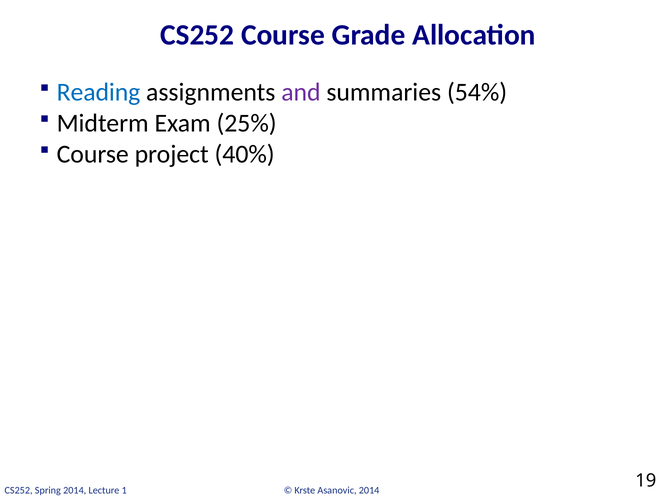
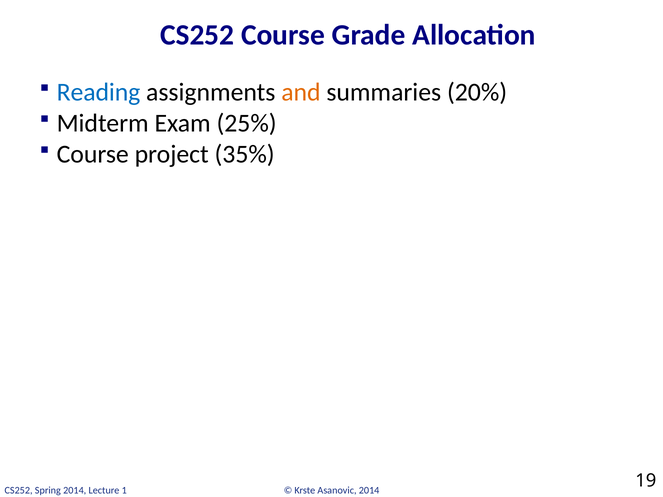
and colour: purple -> orange
54%: 54% -> 20%
40%: 40% -> 35%
